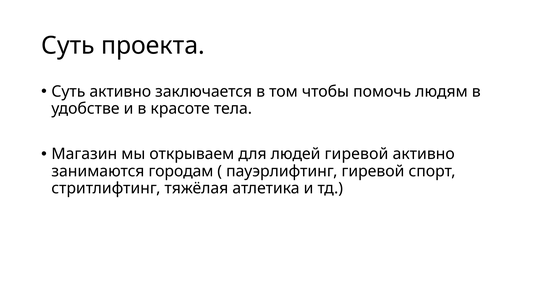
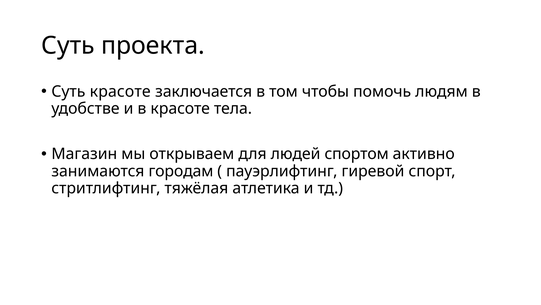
Суть активно: активно -> красоте
людей гиревой: гиревой -> спортом
